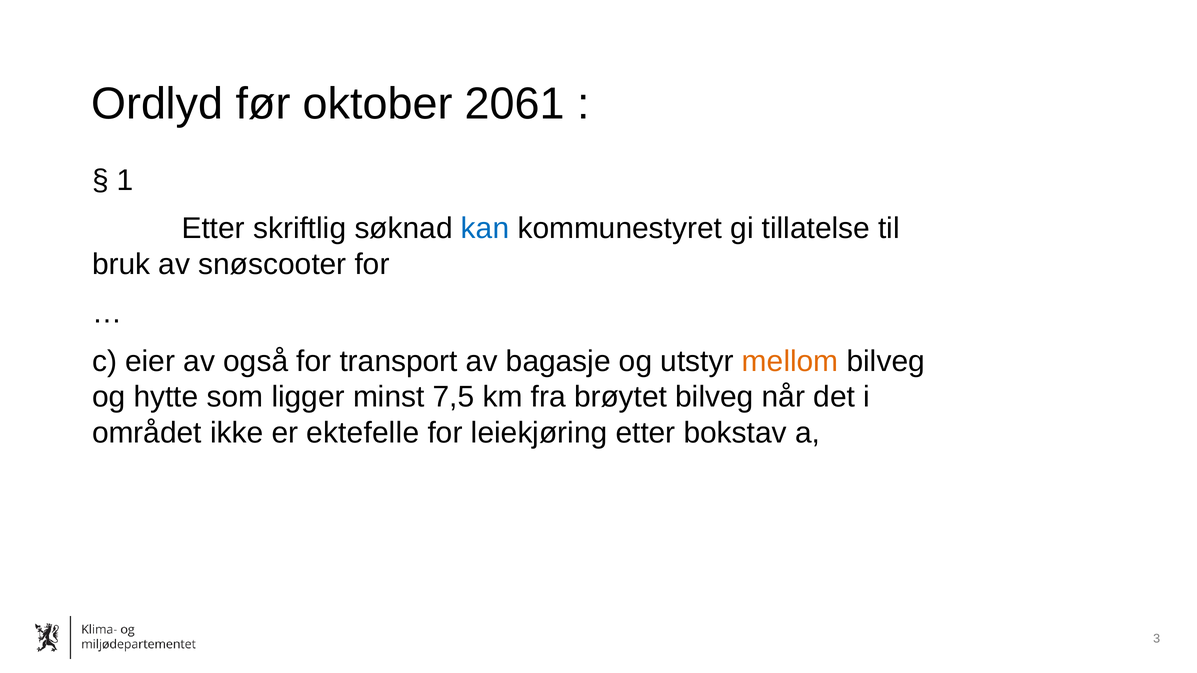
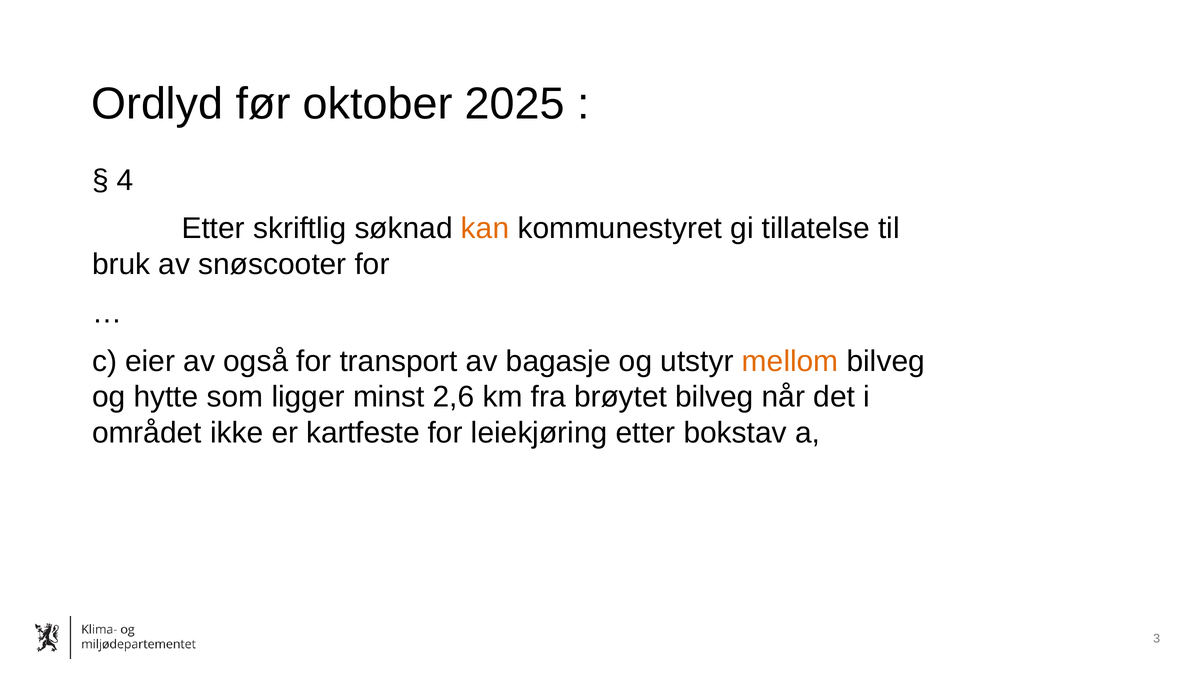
2061: 2061 -> 2025
1: 1 -> 4
kan colour: blue -> orange
7,5: 7,5 -> 2,6
ektefelle: ektefelle -> kartfeste
